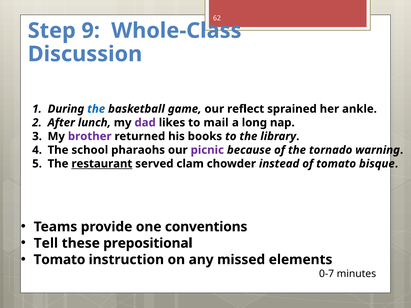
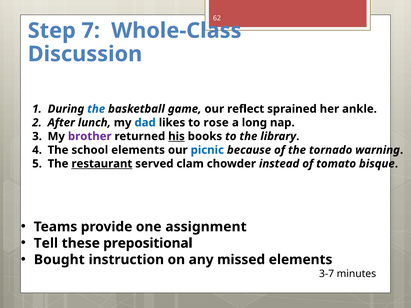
9: 9 -> 7
dad colour: purple -> blue
mail: mail -> rose
his underline: none -> present
school pharaohs: pharaohs -> elements
picnic colour: purple -> blue
conventions: conventions -> assignment
Tomato at (59, 260): Tomato -> Bought
0-7: 0-7 -> 3-7
